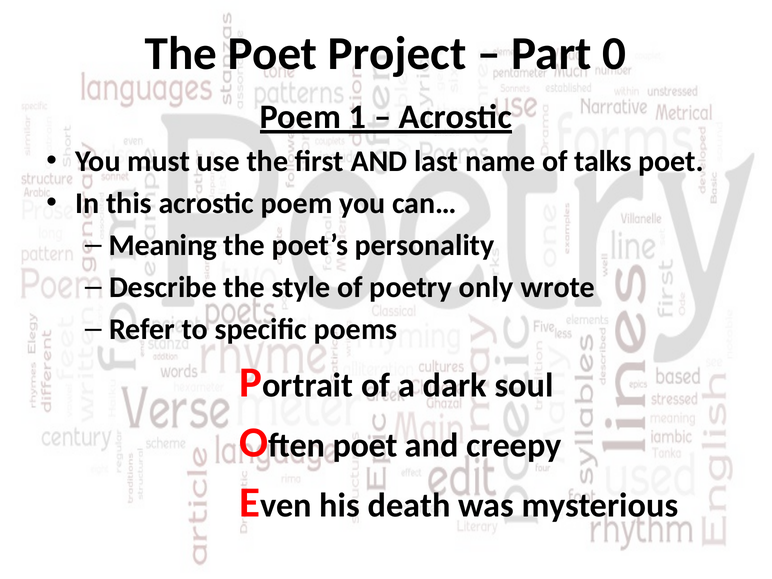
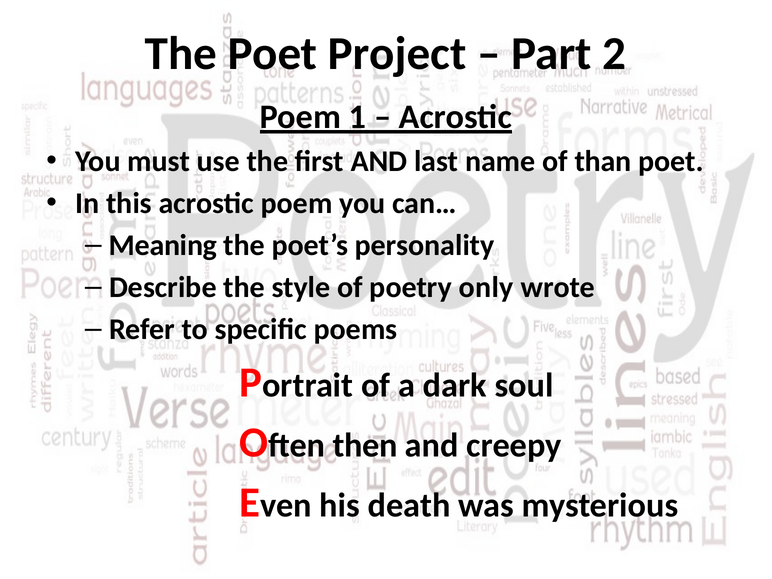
0: 0 -> 2
talks: talks -> than
poet at (365, 446): poet -> then
